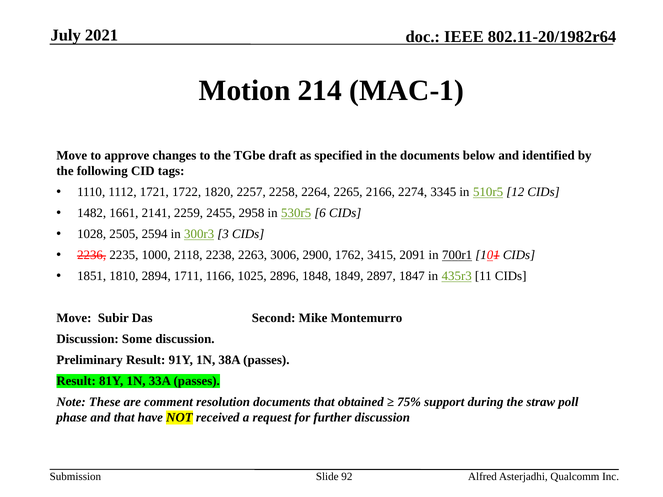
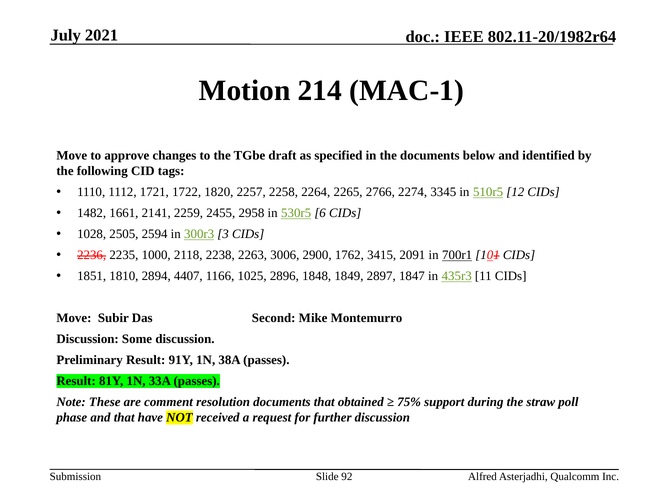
2166: 2166 -> 2766
1711: 1711 -> 4407
